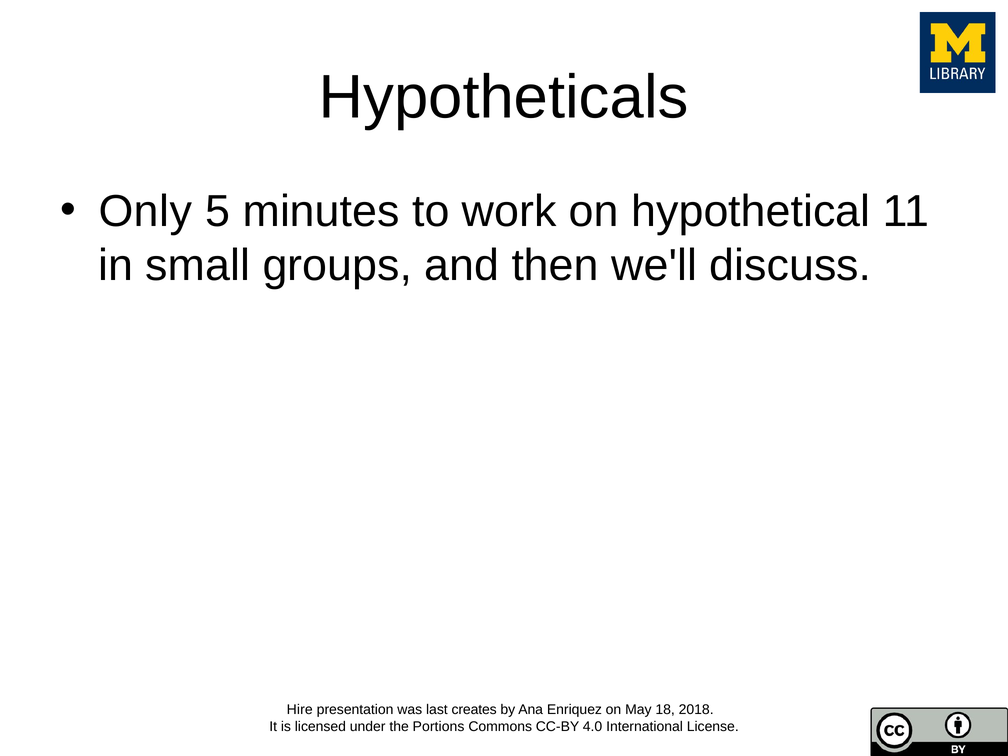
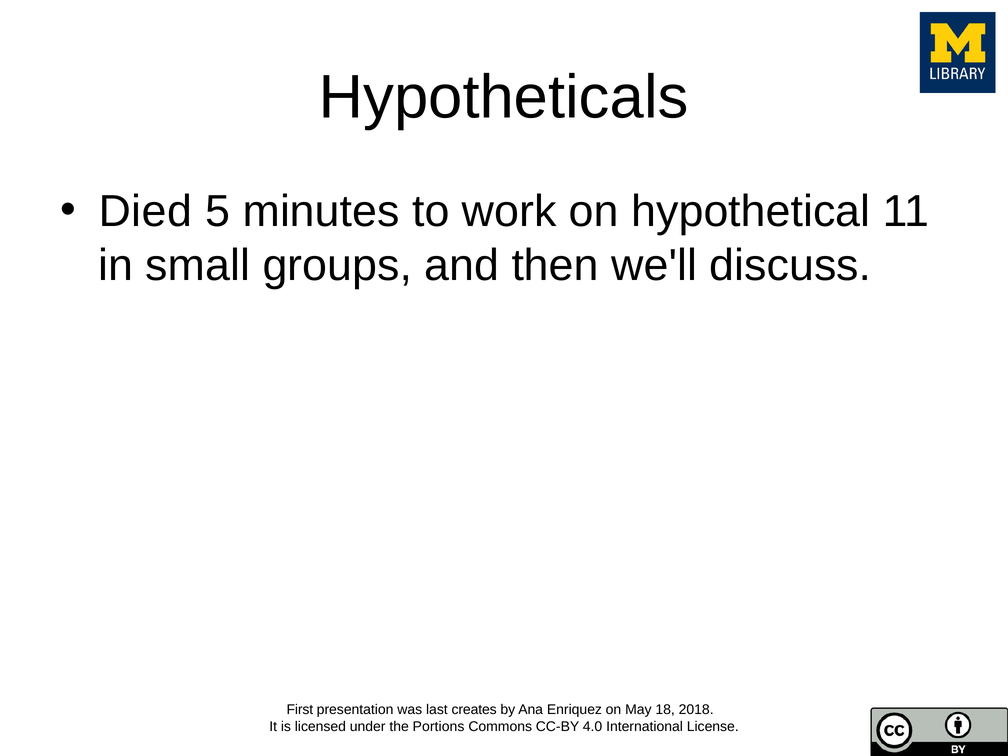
Only: Only -> Died
Hire: Hire -> First
